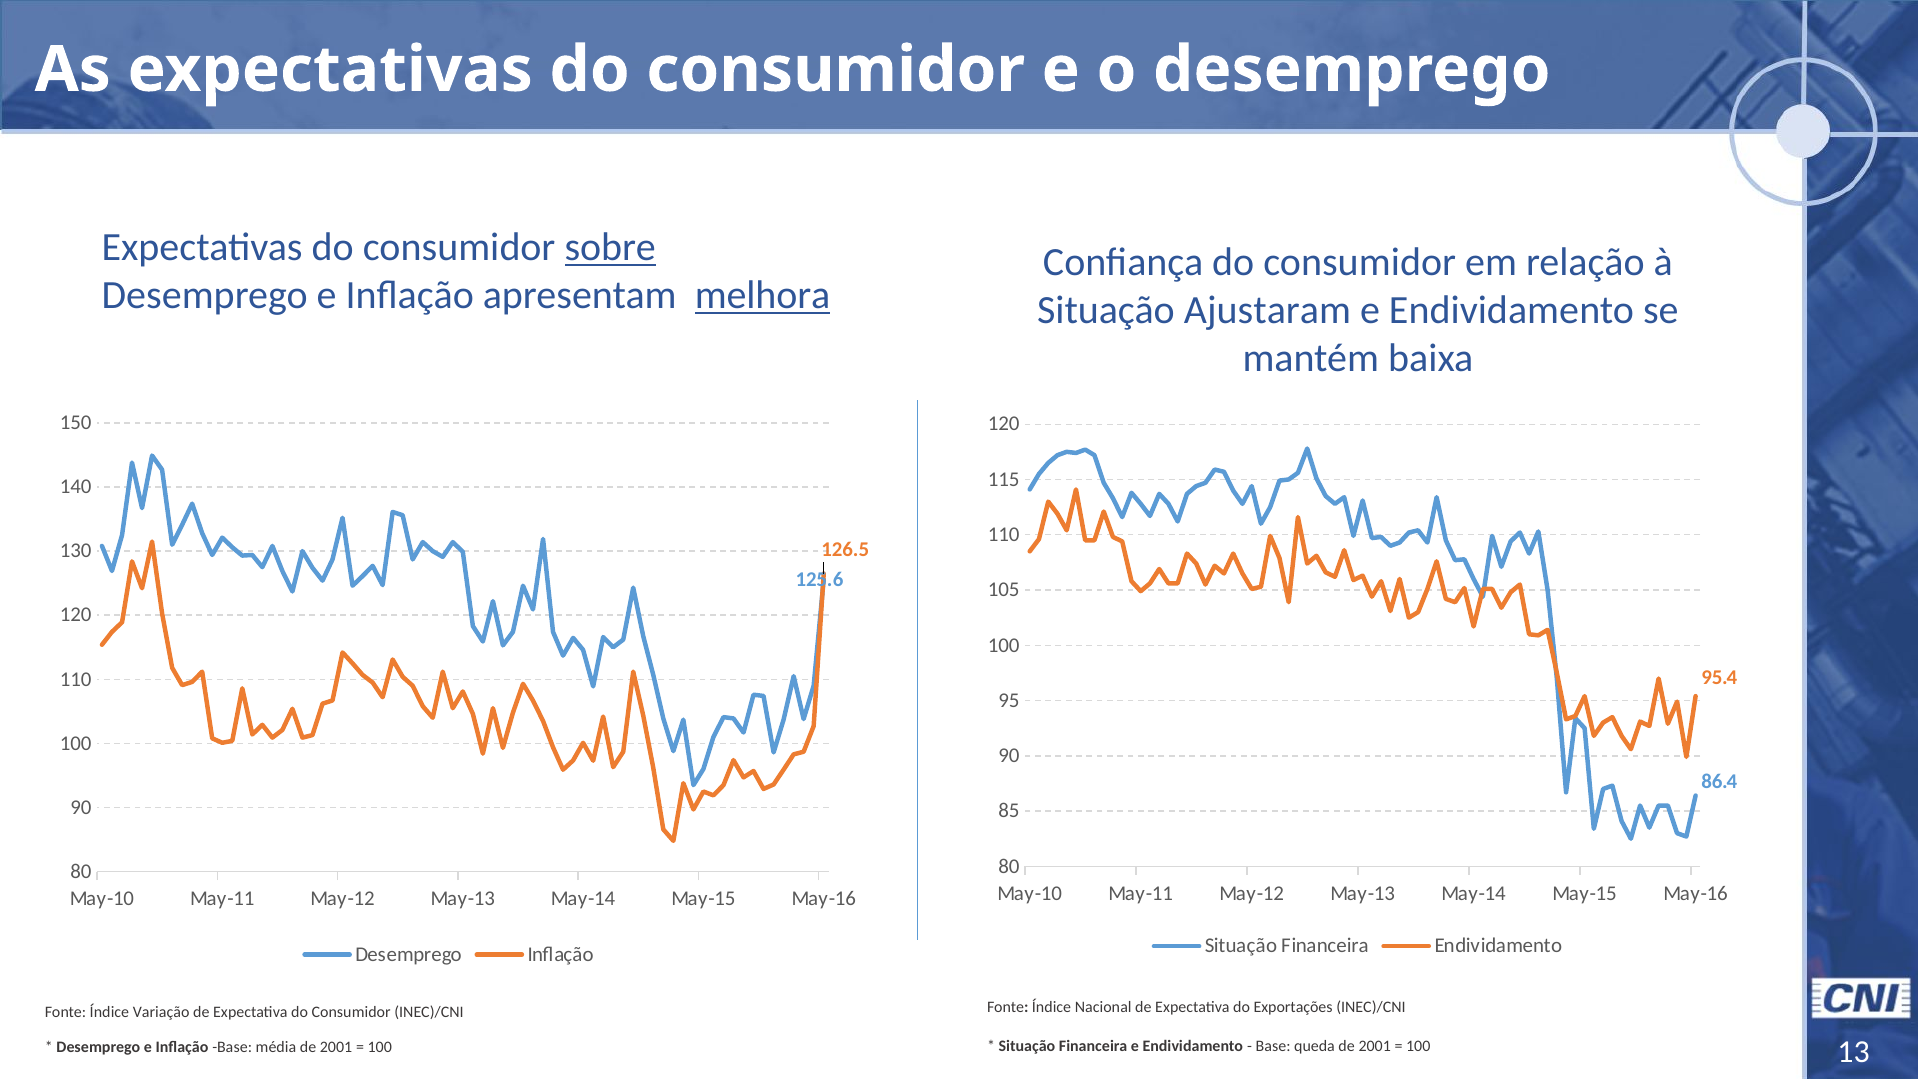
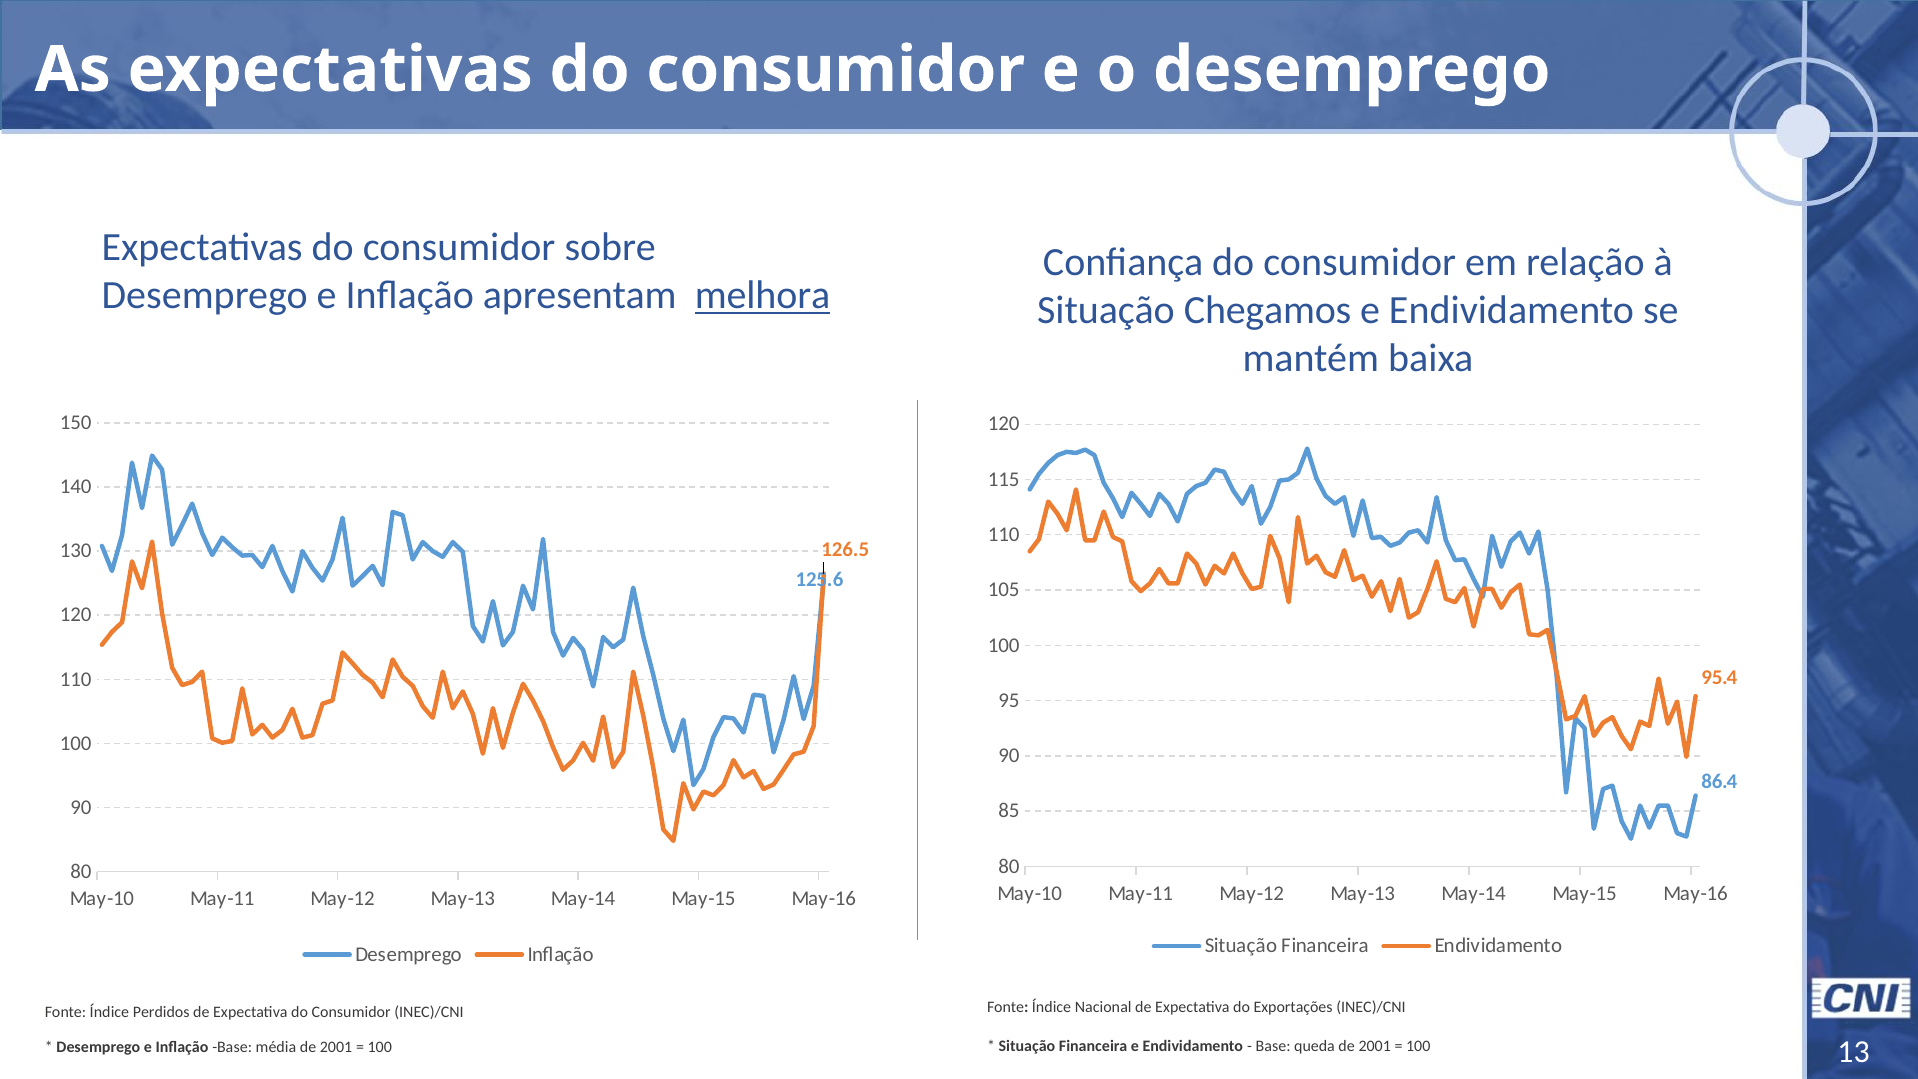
sobre underline: present -> none
Ajustaram: Ajustaram -> Chegamos
Variação: Variação -> Perdidos
